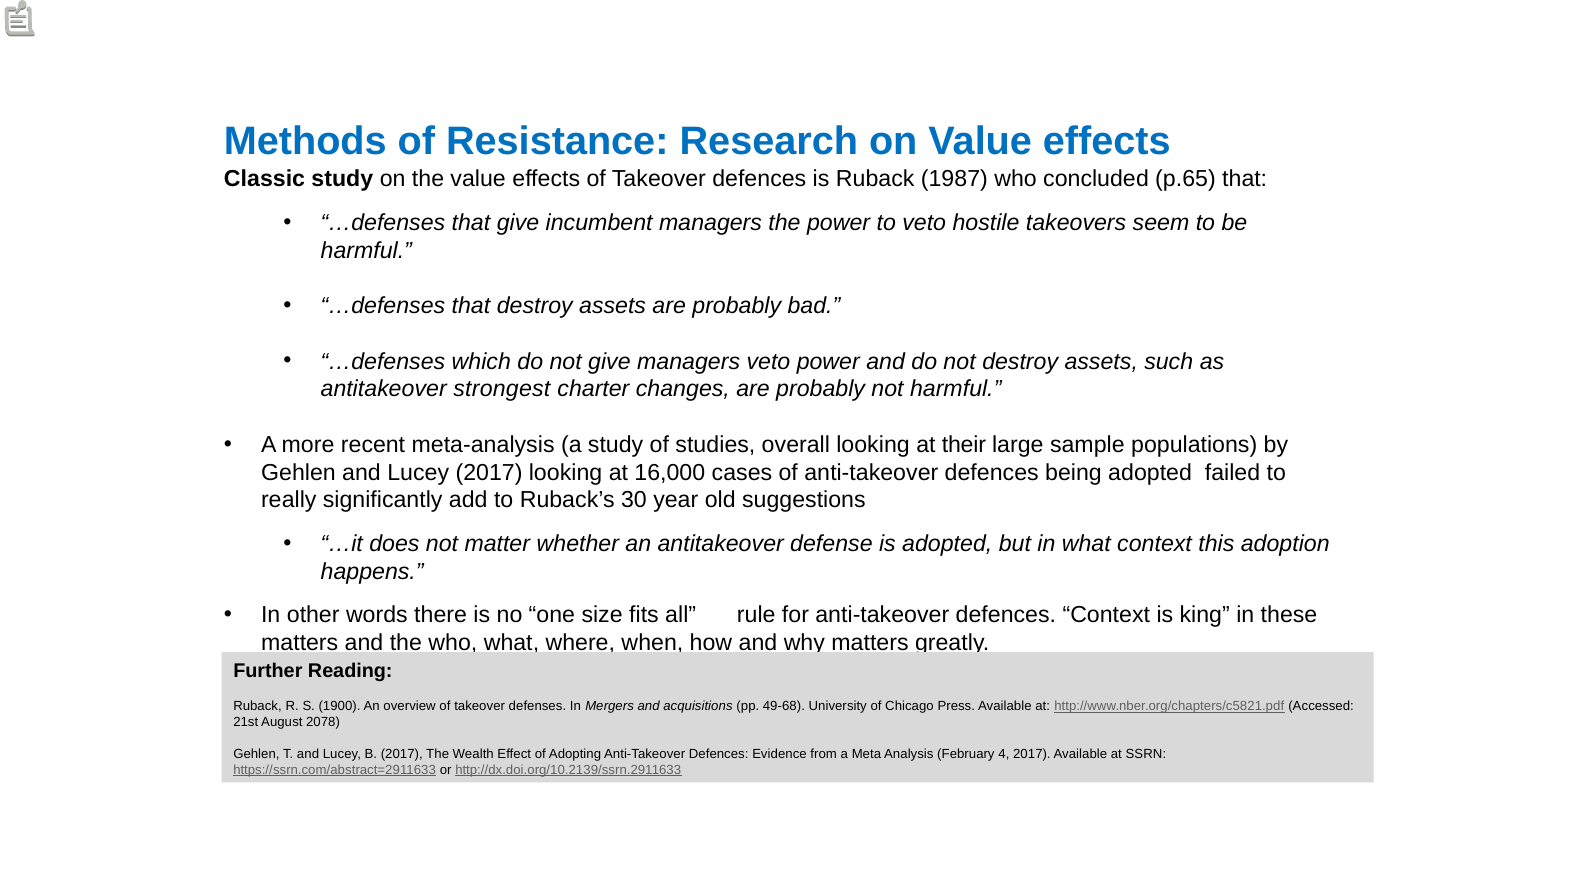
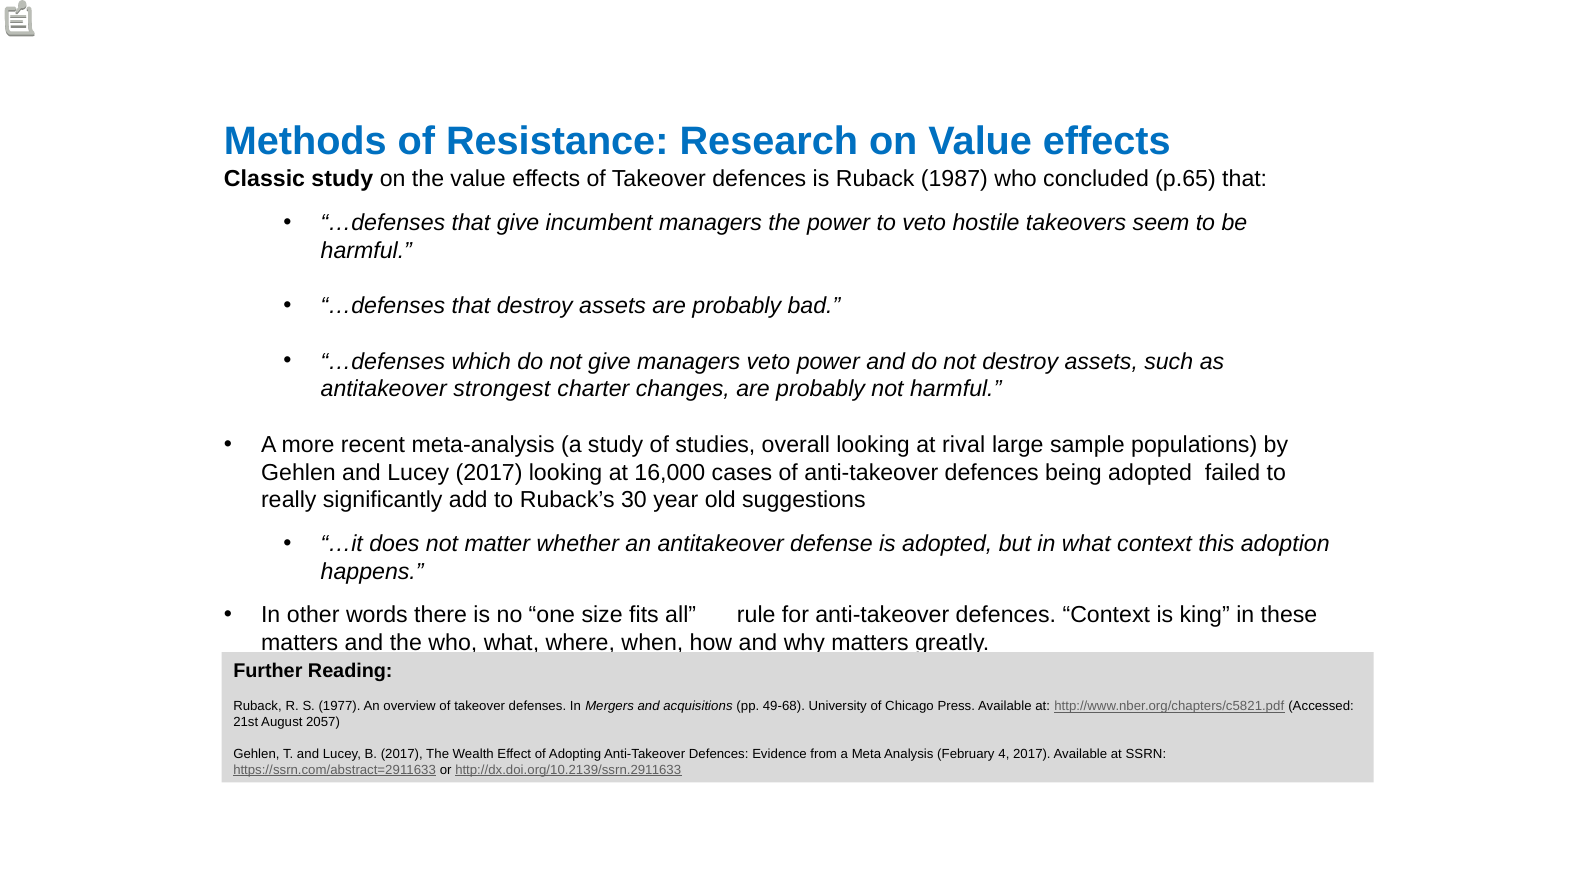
their: their -> rival
1900: 1900 -> 1977
2078: 2078 -> 2057
